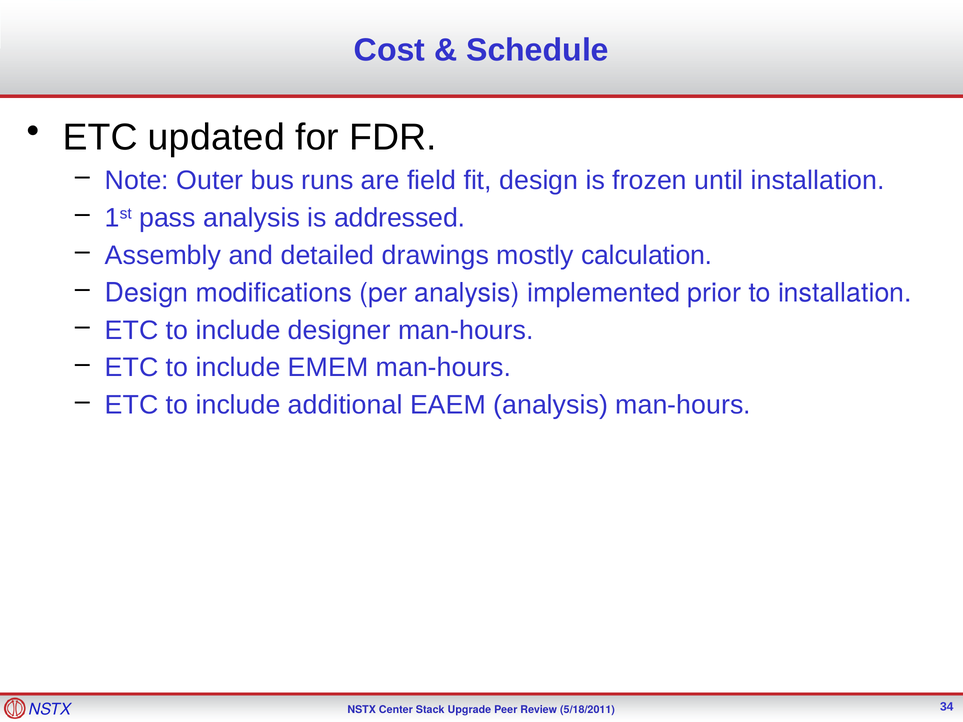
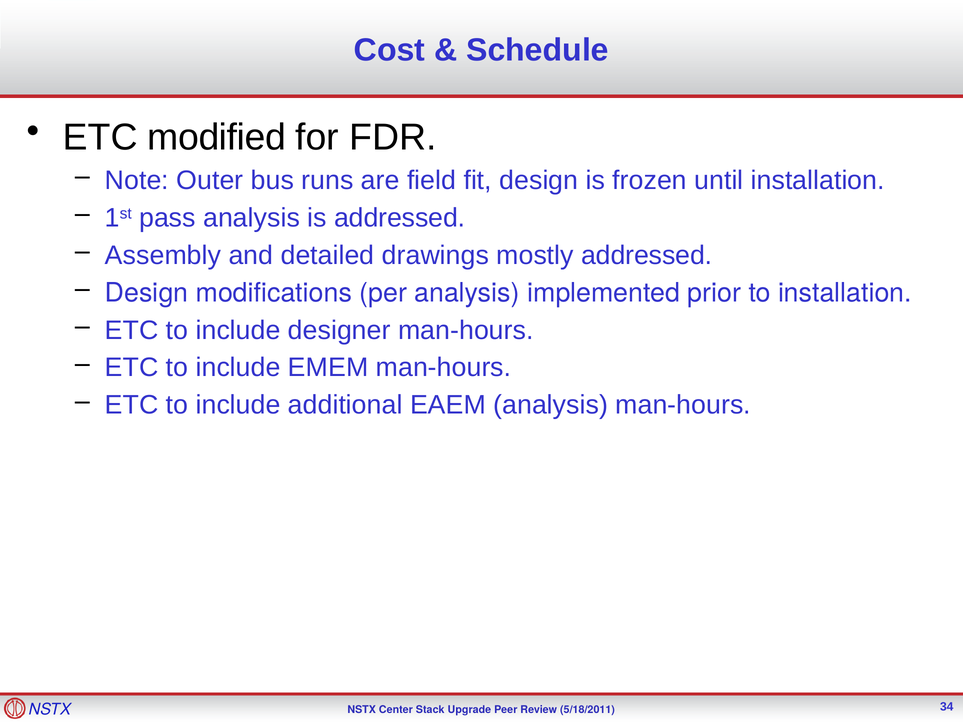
updated: updated -> modified
mostly calculation: calculation -> addressed
